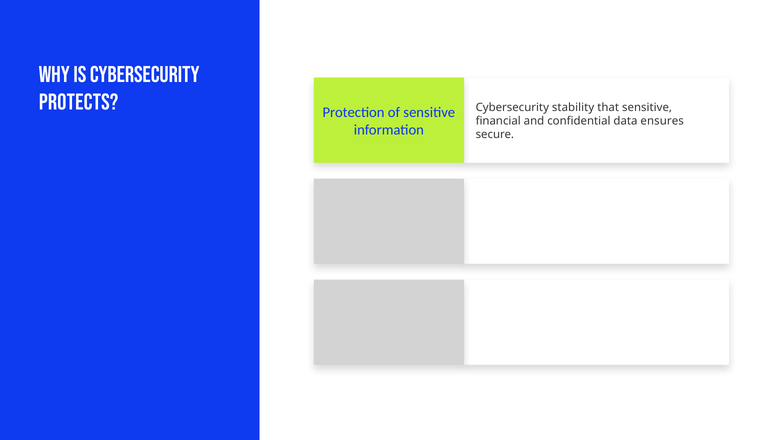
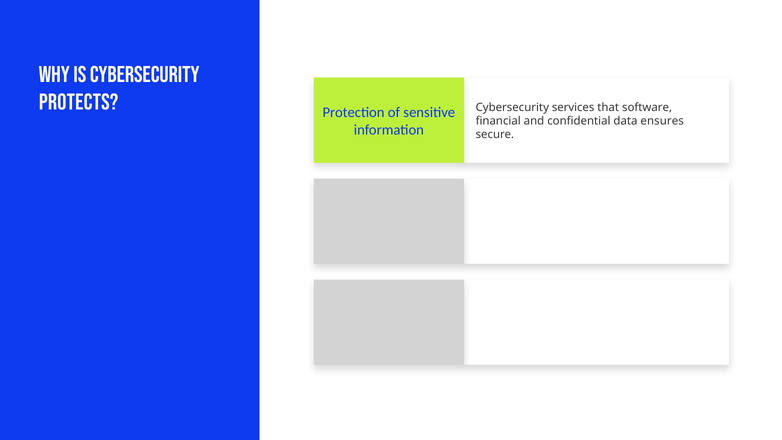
stability: stability -> services
that sensitive: sensitive -> software
